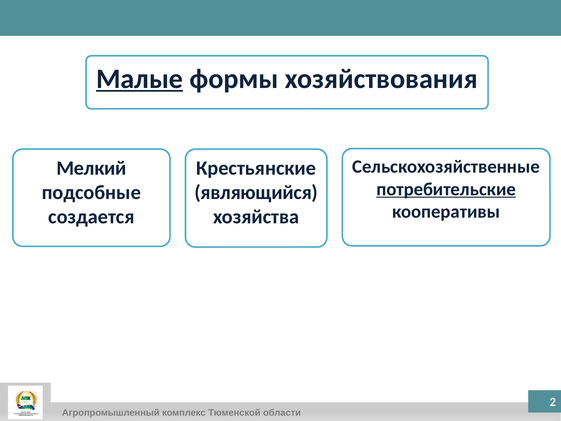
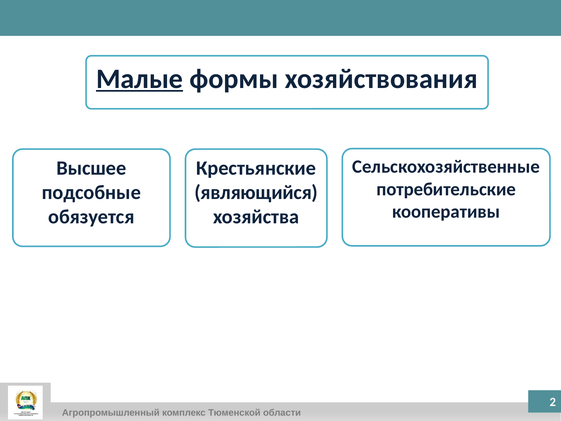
Мелкий: Мелкий -> Высшее
потребительские underline: present -> none
создается: создается -> обязуется
